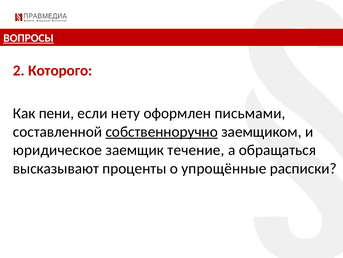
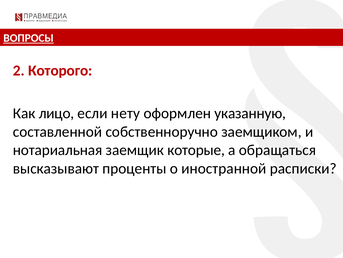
пени: пени -> лицо
письмами: письмами -> указанную
собственноручно underline: present -> none
юридическое: юридическое -> нотариальная
течение: течение -> которые
упрощённые: упрощённые -> иностранной
